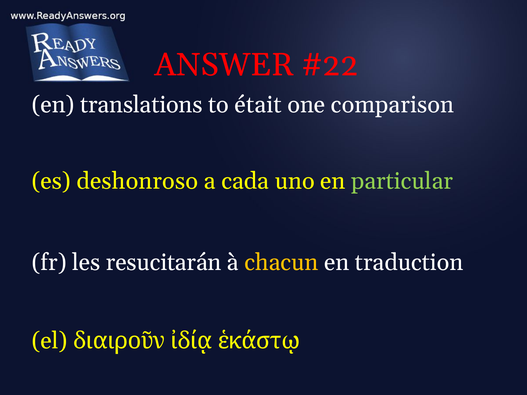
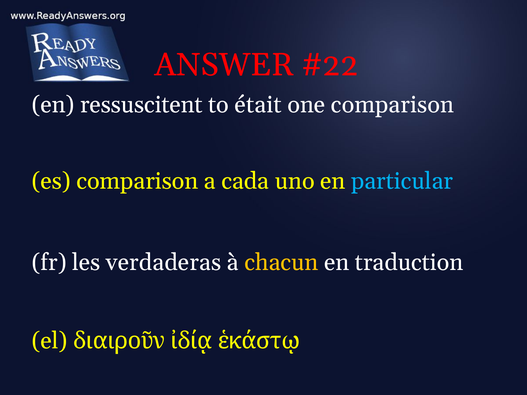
translations: translations -> ressuscitent
es deshonroso: deshonroso -> comparison
particular colour: light green -> light blue
resucitarán: resucitarán -> verdaderas
